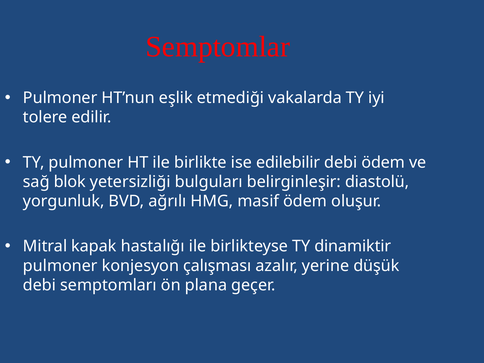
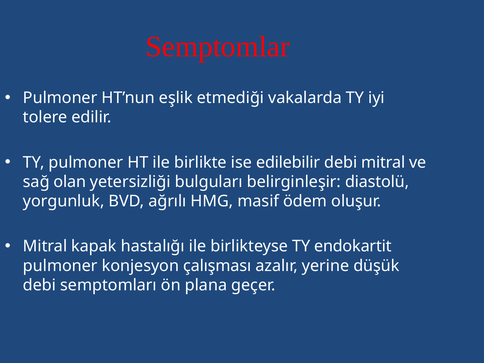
debi ödem: ödem -> mitral
blok: blok -> olan
dinamiktir: dinamiktir -> endokartit
